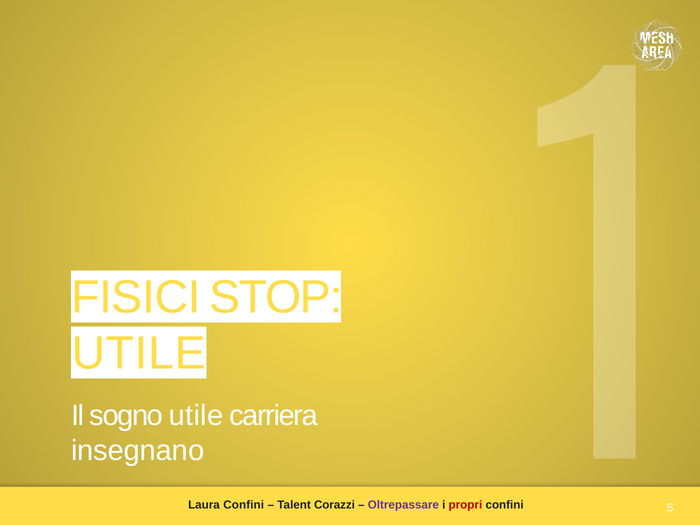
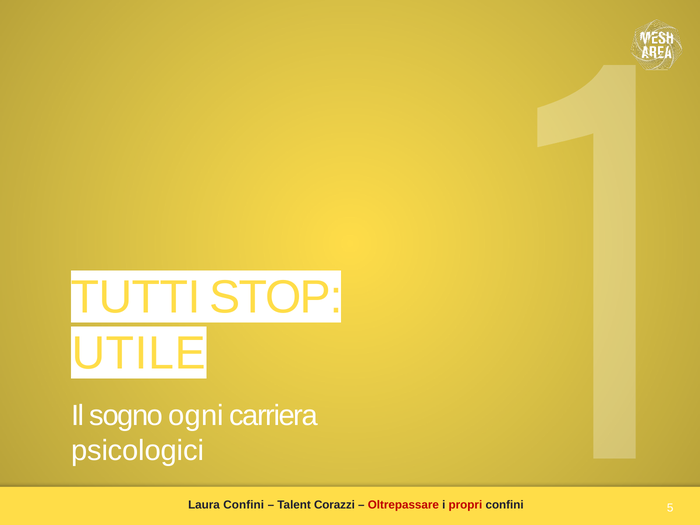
FISICI: FISICI -> TUTTI
sogno utile: utile -> ogni
insegnano: insegnano -> psicologici
Oltrepassare colour: purple -> red
